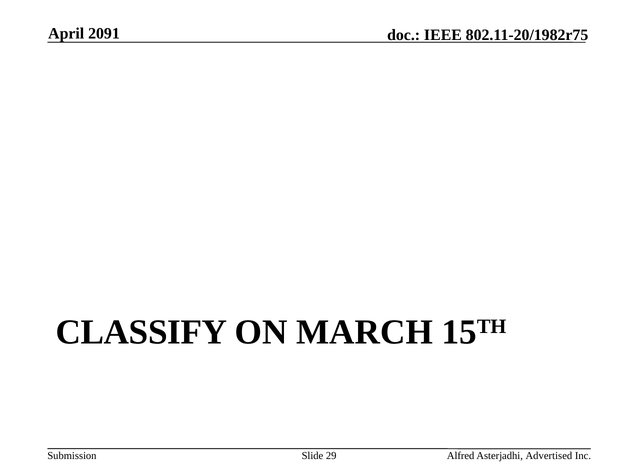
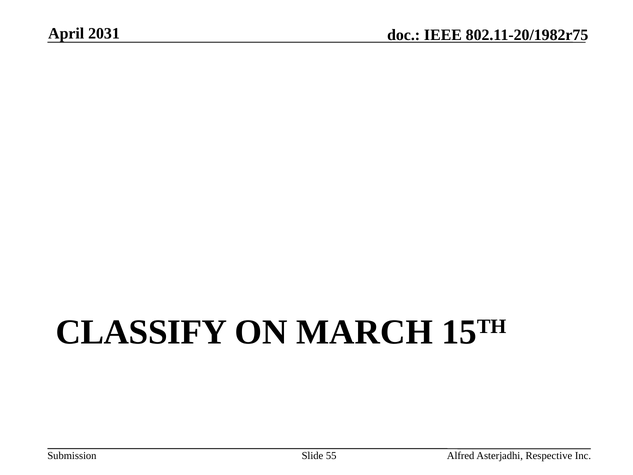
2091: 2091 -> 2031
29: 29 -> 55
Advertised: Advertised -> Respective
